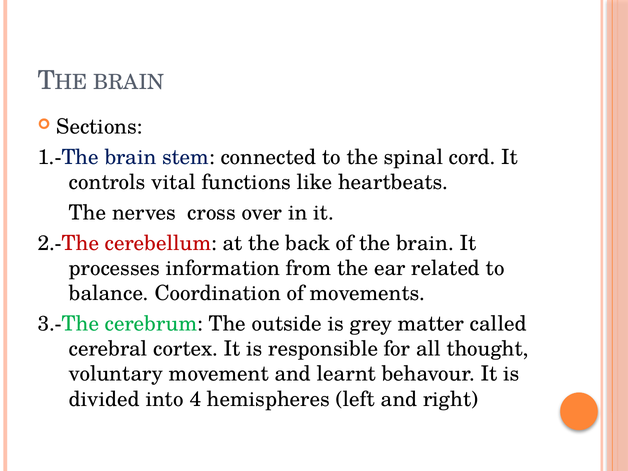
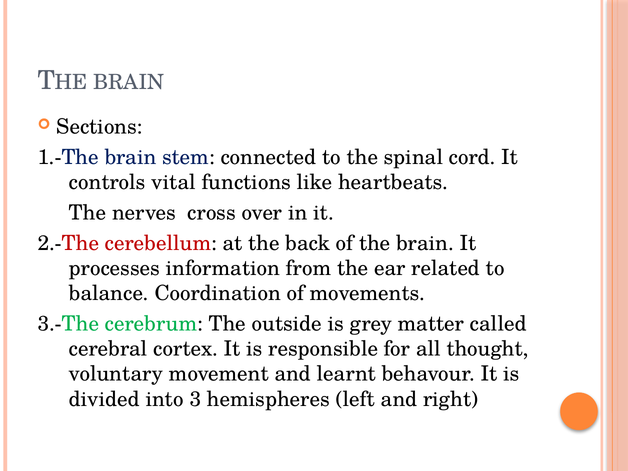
4: 4 -> 3
